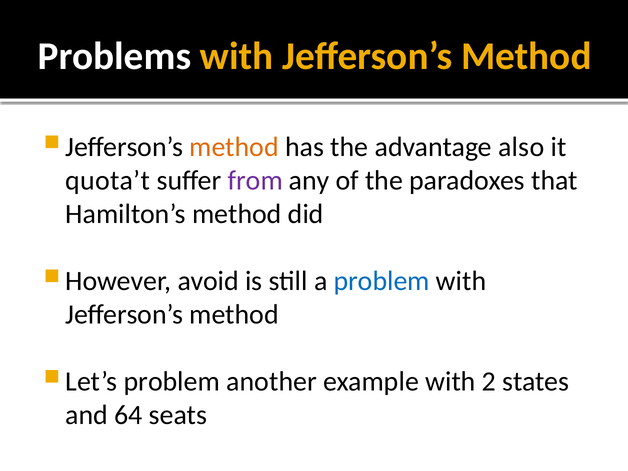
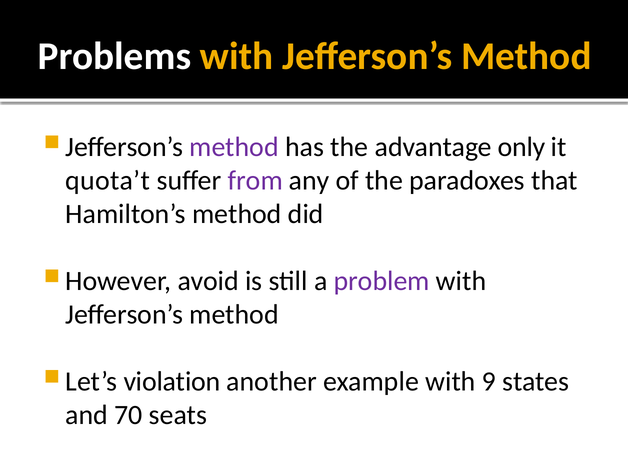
method at (234, 147) colour: orange -> purple
also: also -> only
problem at (382, 281) colour: blue -> purple
problem at (172, 381): problem -> violation
2: 2 -> 9
64: 64 -> 70
